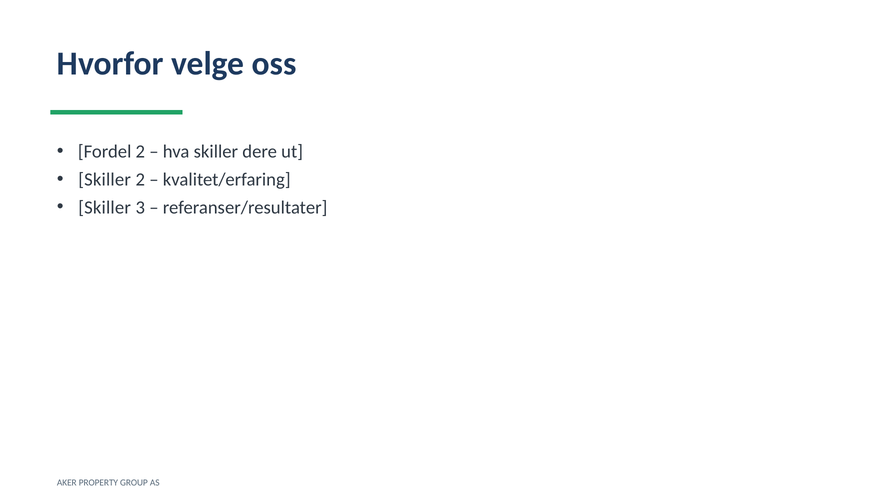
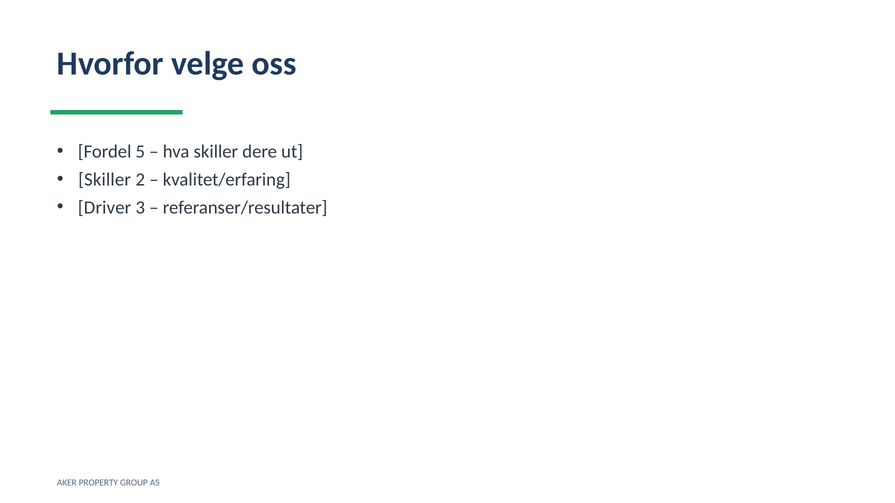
Fordel 2: 2 -> 5
Skiller at (105, 208): Skiller -> Driver
